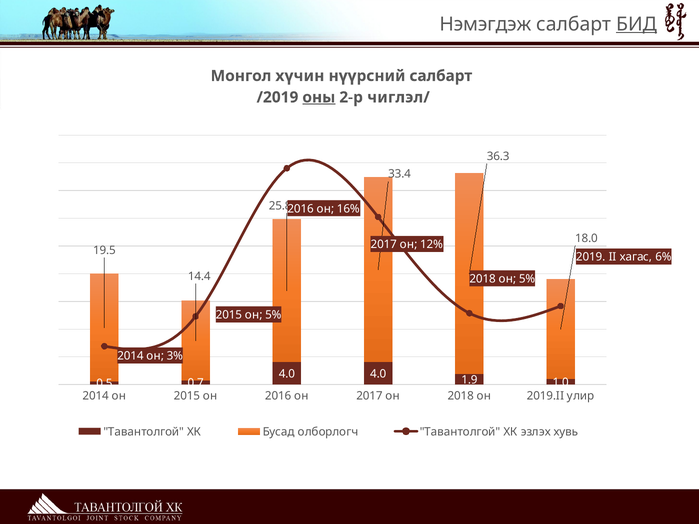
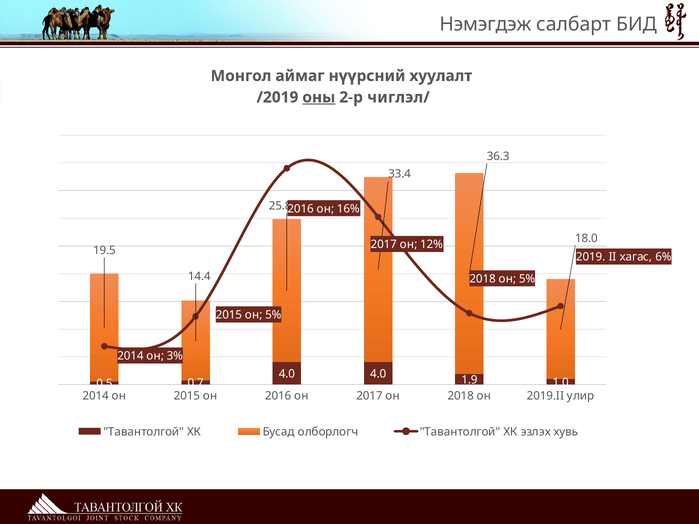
БИД underline: present -> none
хүчин: хүчин -> аймаг
нүүрсний салбарт: салбарт -> хуулалт
